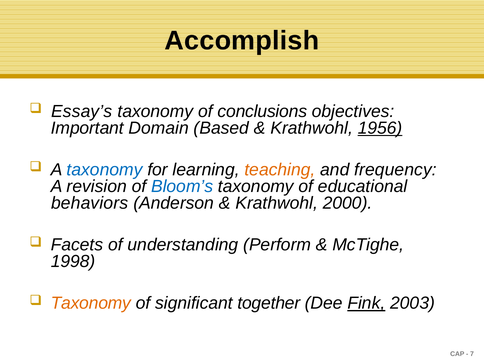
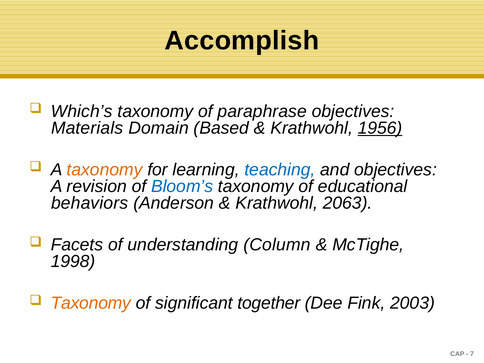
Essay’s: Essay’s -> Which’s
conclusions: conclusions -> paraphrase
Important: Important -> Materials
taxonomy at (105, 170) colour: blue -> orange
teaching colour: orange -> blue
and frequency: frequency -> objectives
2000: 2000 -> 2063
Perform: Perform -> Column
Fink underline: present -> none
